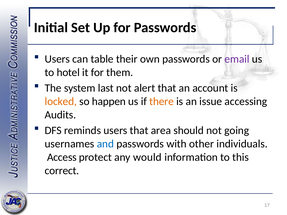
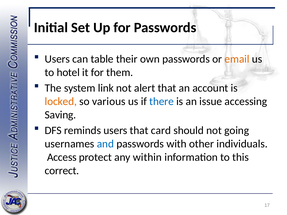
email colour: purple -> orange
last: last -> link
happen: happen -> various
there colour: orange -> blue
Audits: Audits -> Saving
area: area -> card
would: would -> within
